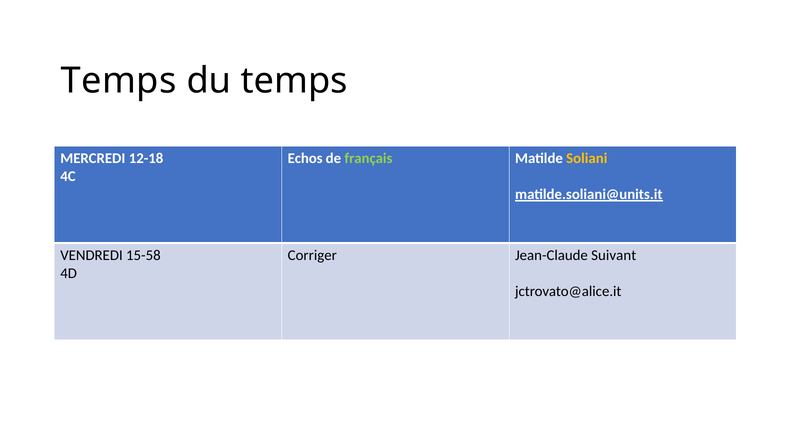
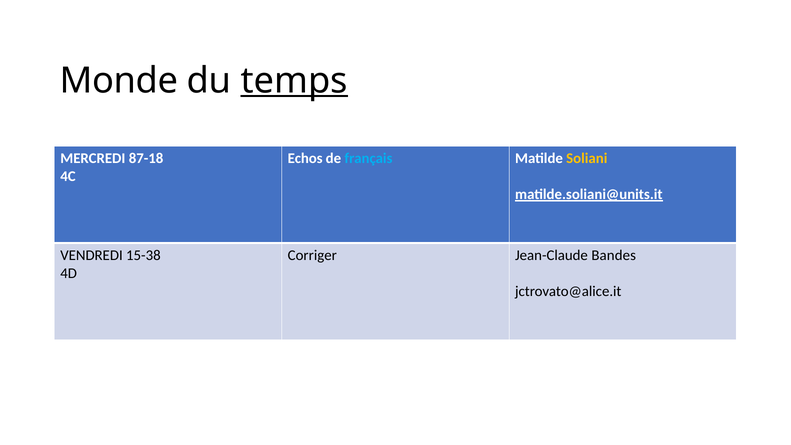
Temps at (119, 81): Temps -> Monde
temps at (294, 81) underline: none -> present
12-18: 12-18 -> 87-18
français colour: light green -> light blue
15-58: 15-58 -> 15-38
Suivant: Suivant -> Bandes
